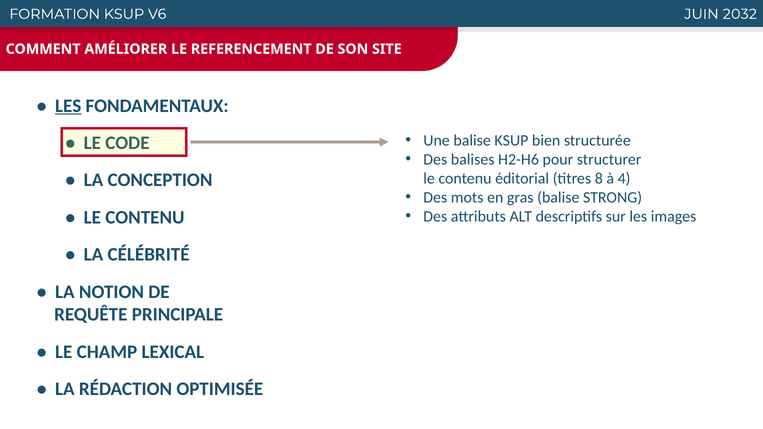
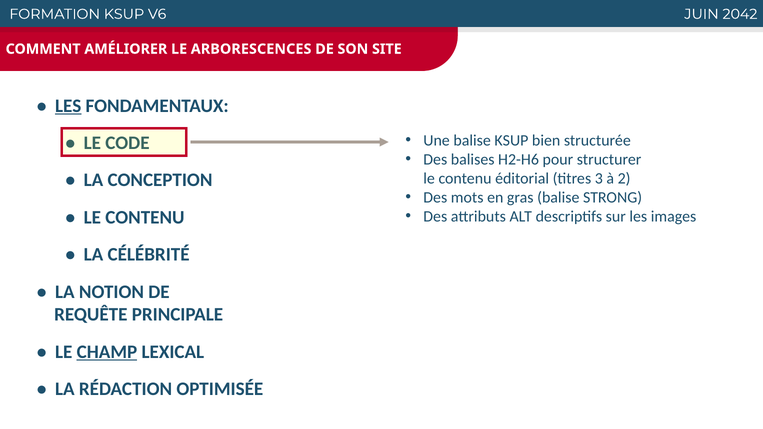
2032: 2032 -> 2042
REFERENCEMENT: REFERENCEMENT -> ARBORESCENCES
8: 8 -> 3
4: 4 -> 2
CHAMP underline: none -> present
